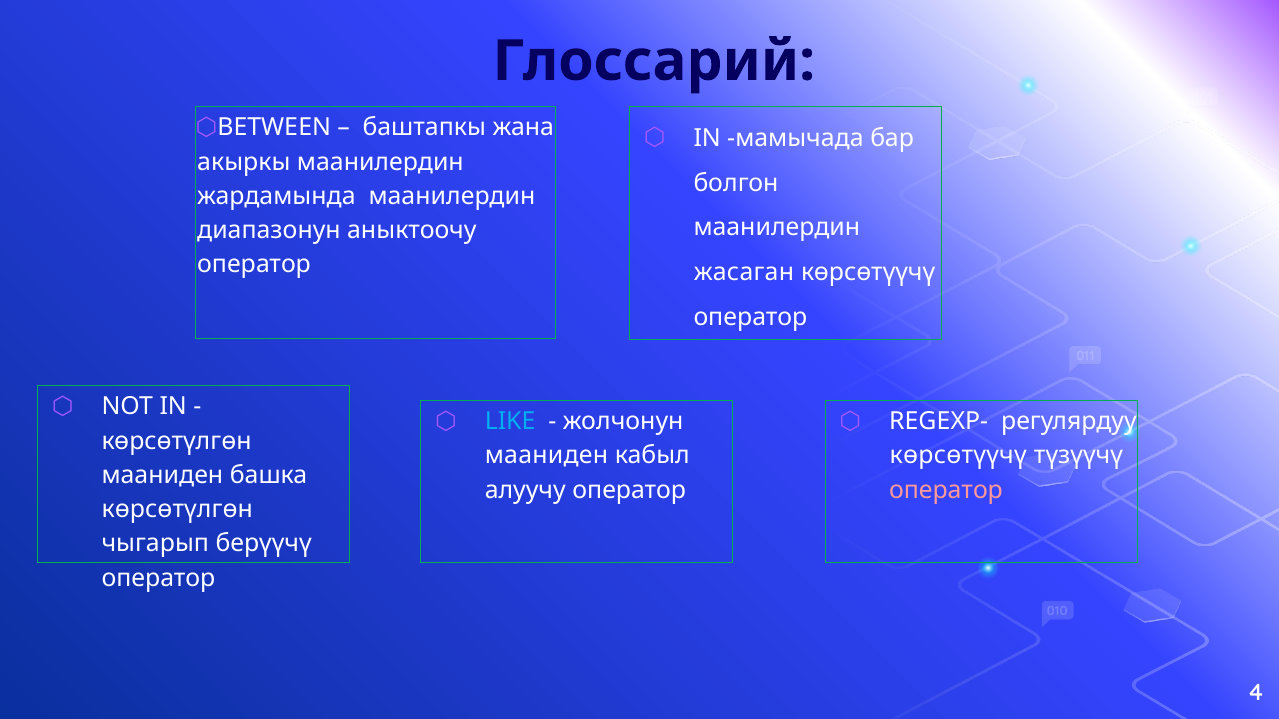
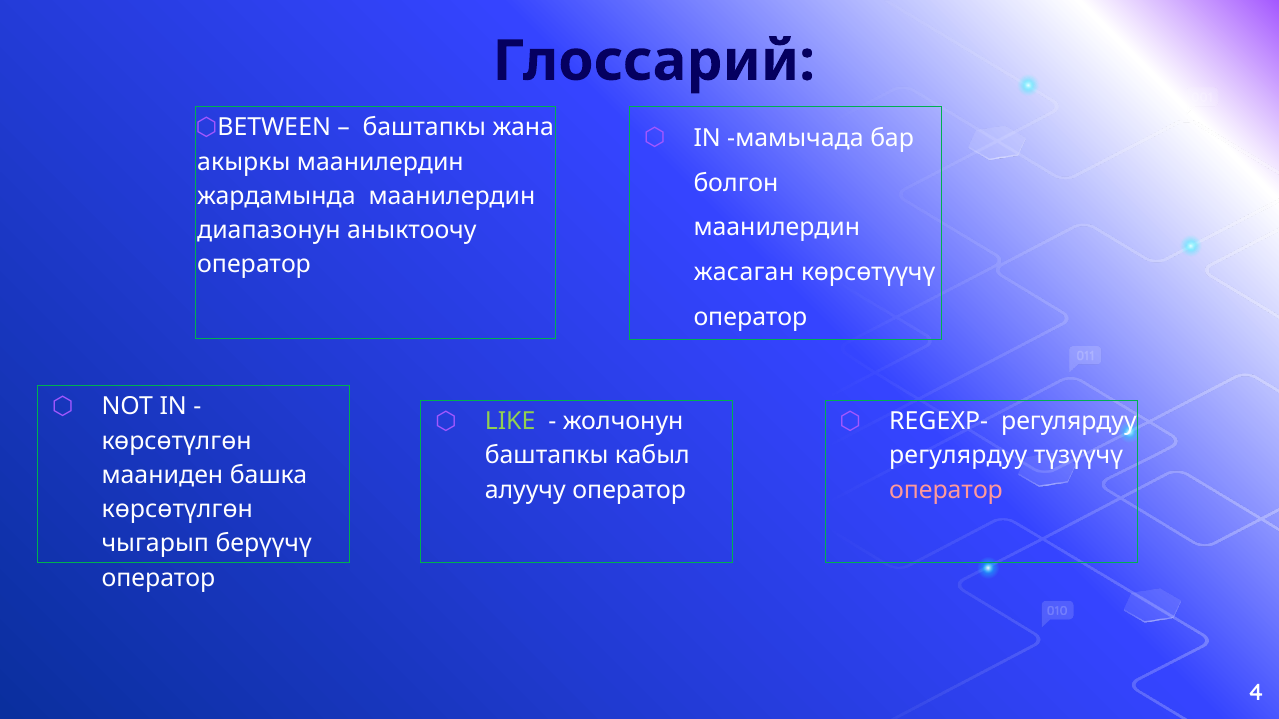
LIKE colour: light blue -> light green
мааниден at (546, 456): мааниден -> баштапкы
көрсөтүүчү at (958, 456): көрсөтүүчү -> регулярдуу
